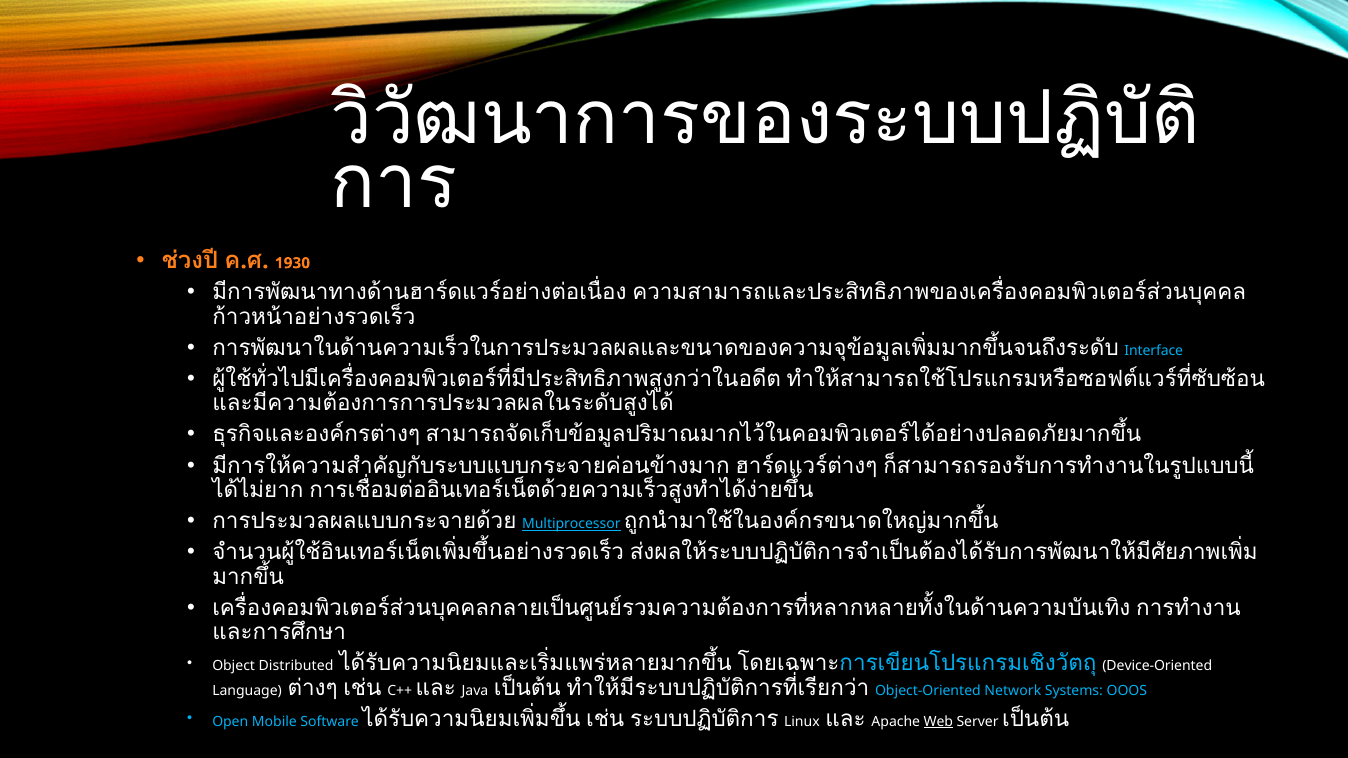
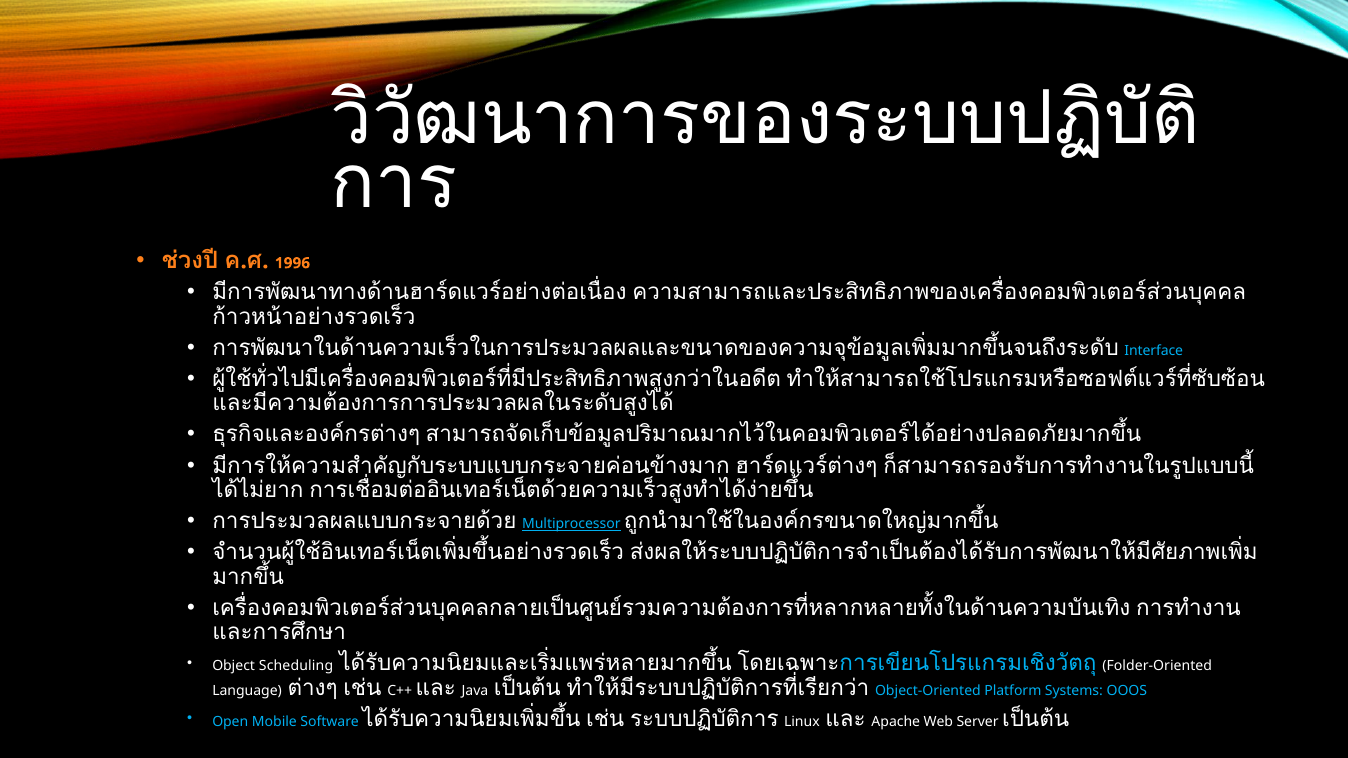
1930: 1930 -> 1996
Distributed: Distributed -> Scheduling
Device-Oriented: Device-Oriented -> Folder-Oriented
Network: Network -> Platform
Web underline: present -> none
